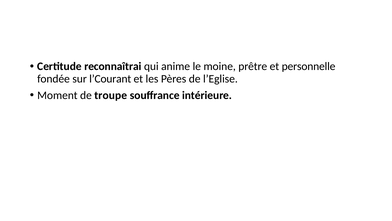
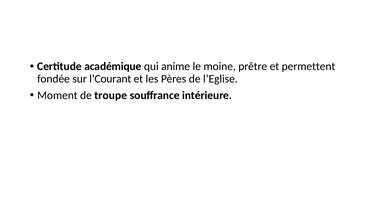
reconnaîtrai: reconnaîtrai -> académique
personnelle: personnelle -> permettent
